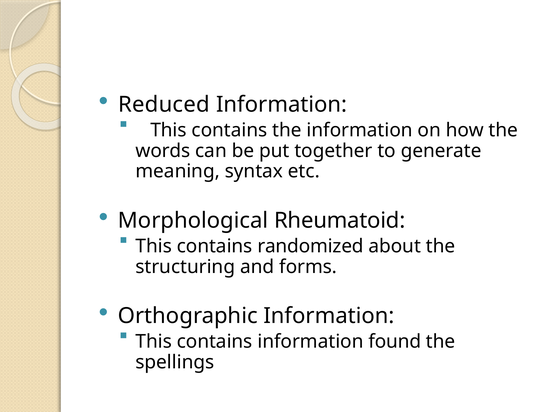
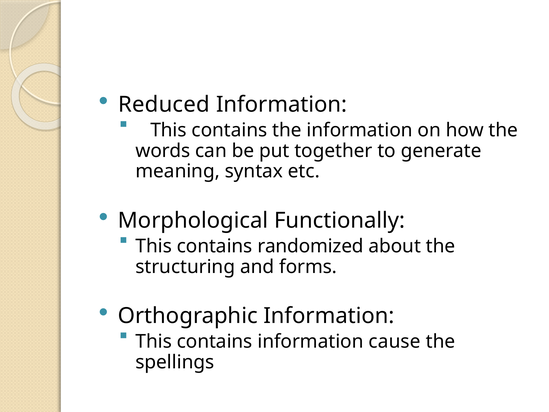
Rheumatoid: Rheumatoid -> Functionally
found: found -> cause
